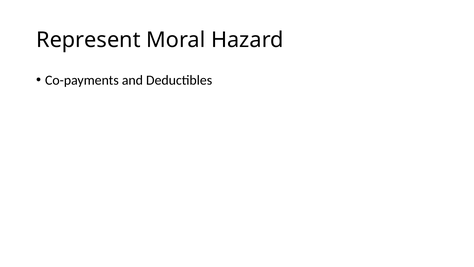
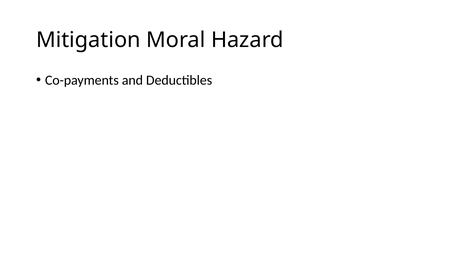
Represent: Represent -> Mitigation
